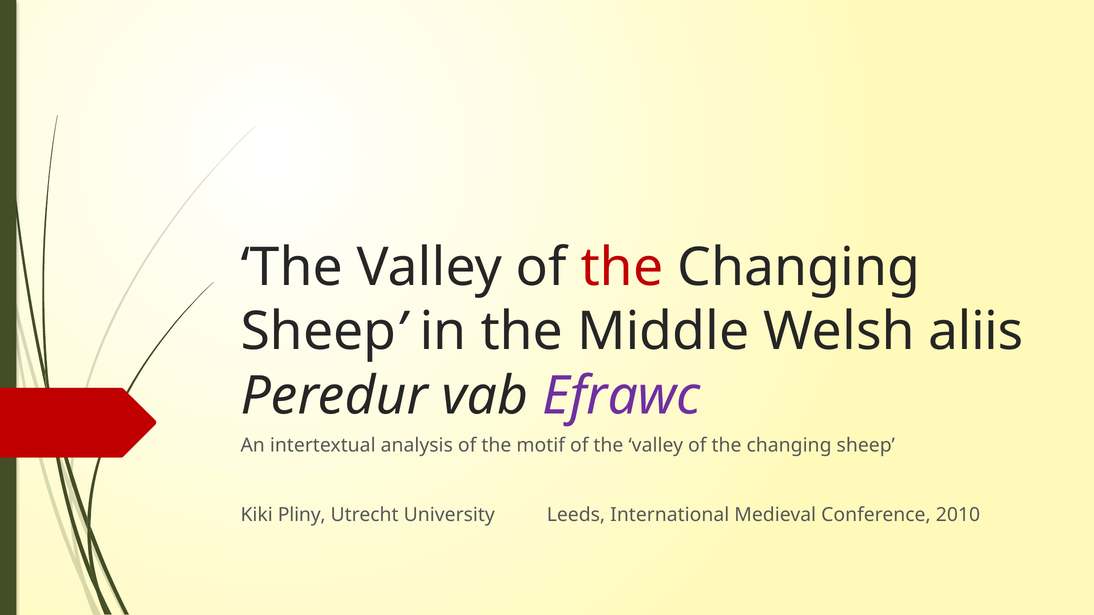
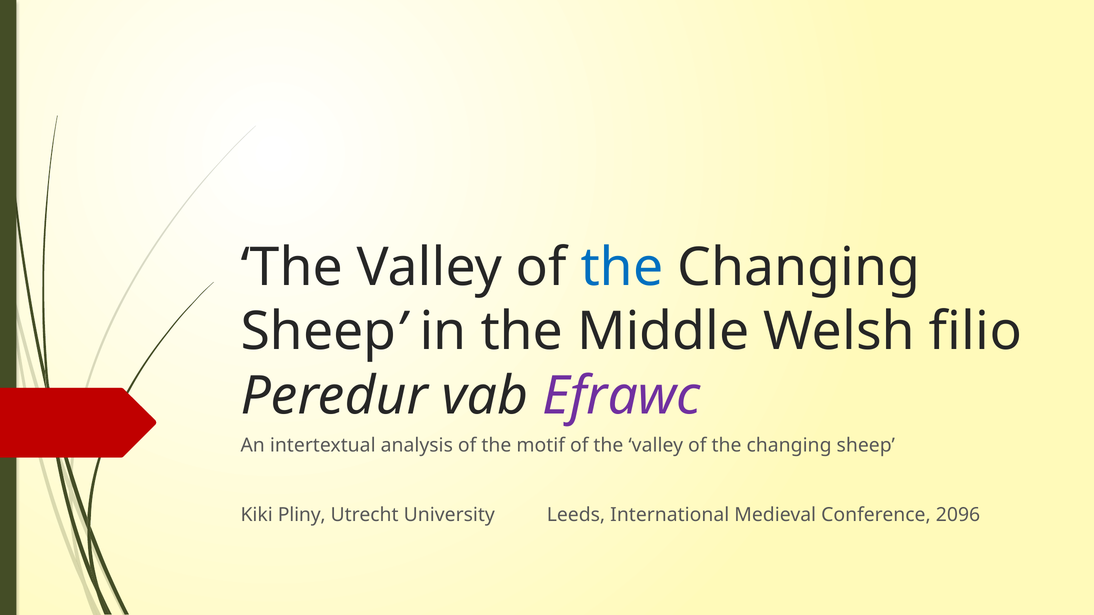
the at (622, 268) colour: red -> blue
aliis: aliis -> filio
2010: 2010 -> 2096
